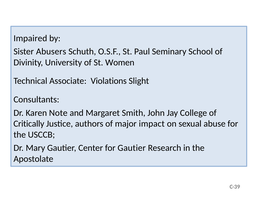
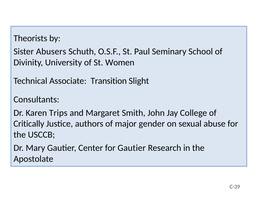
Impaired: Impaired -> Theorists
Violations: Violations -> Transition
Note: Note -> Trips
impact: impact -> gender
